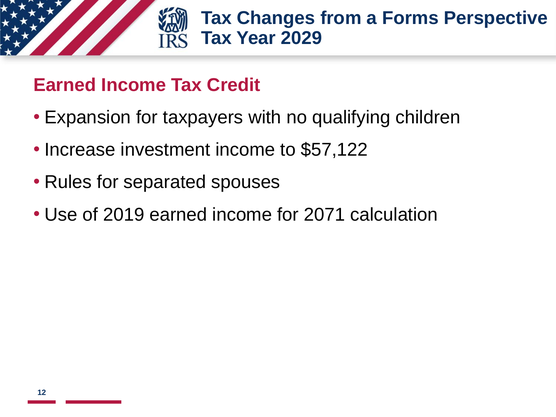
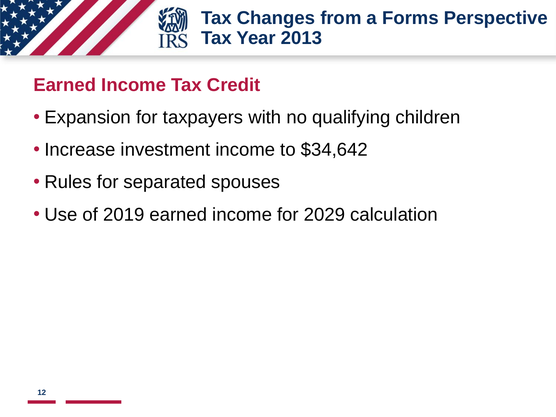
2029: 2029 -> 2013
$57,122: $57,122 -> $34,642
2071: 2071 -> 2029
